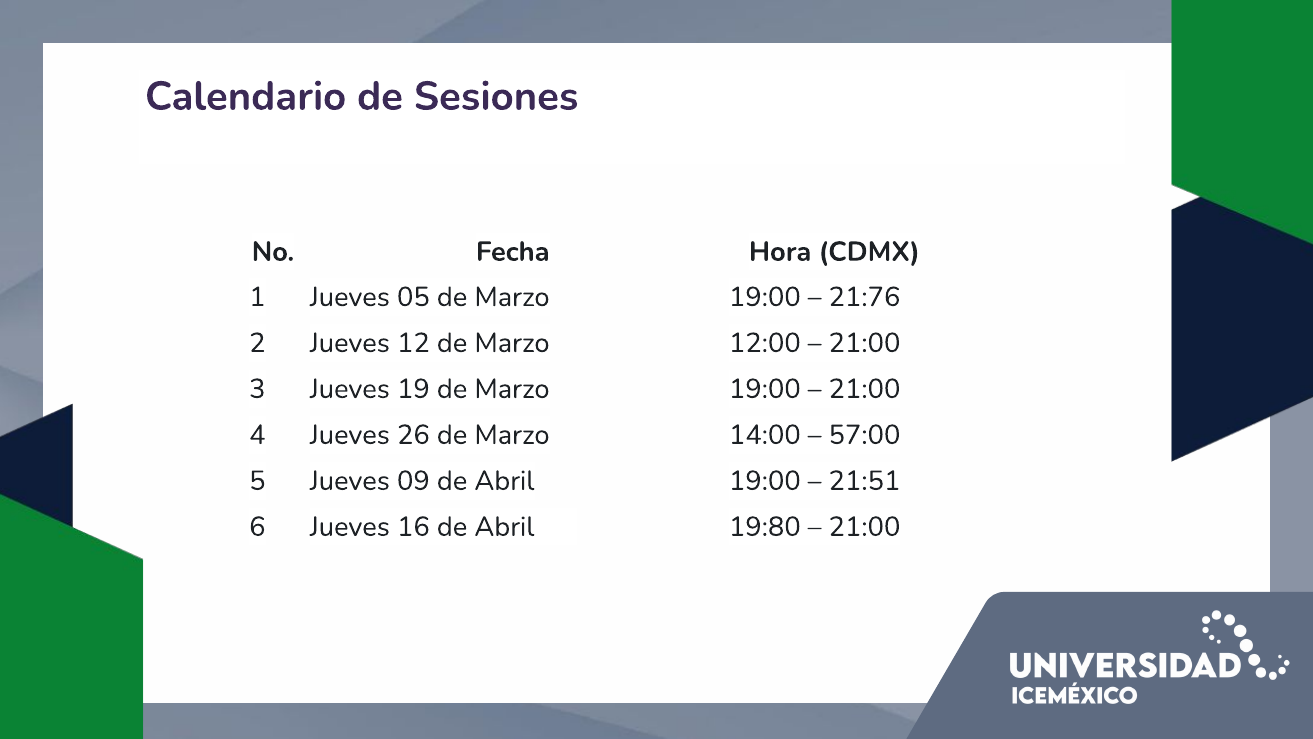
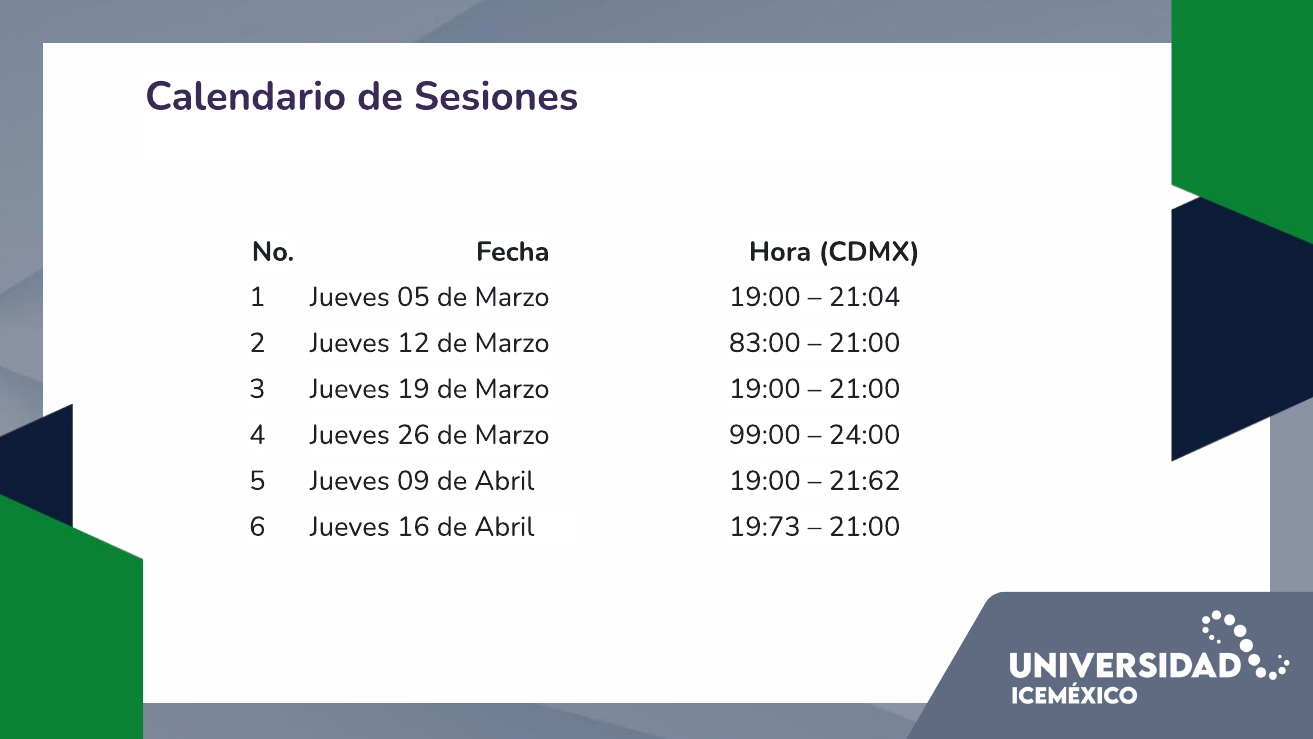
21:76: 21:76 -> 21:04
12:00: 12:00 -> 83:00
14:00: 14:00 -> 99:00
57:00: 57:00 -> 24:00
21:51: 21:51 -> 21:62
19:80: 19:80 -> 19:73
